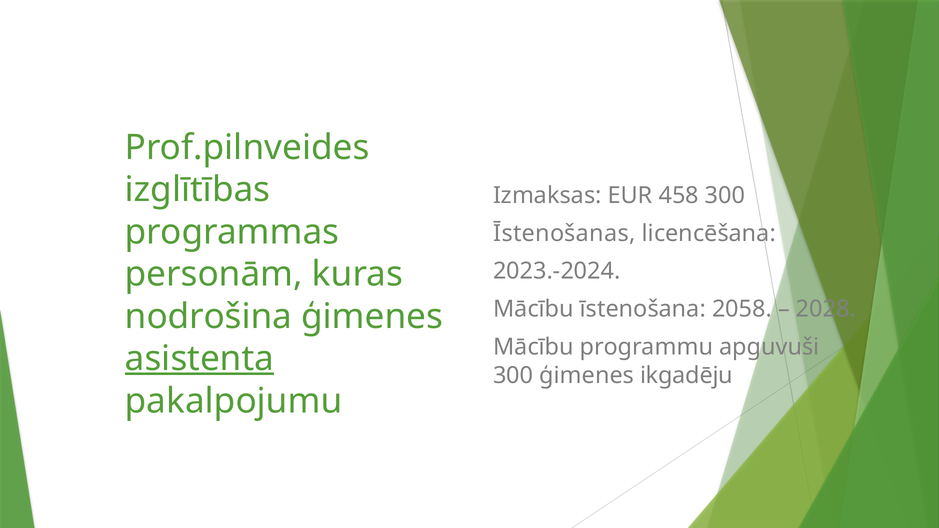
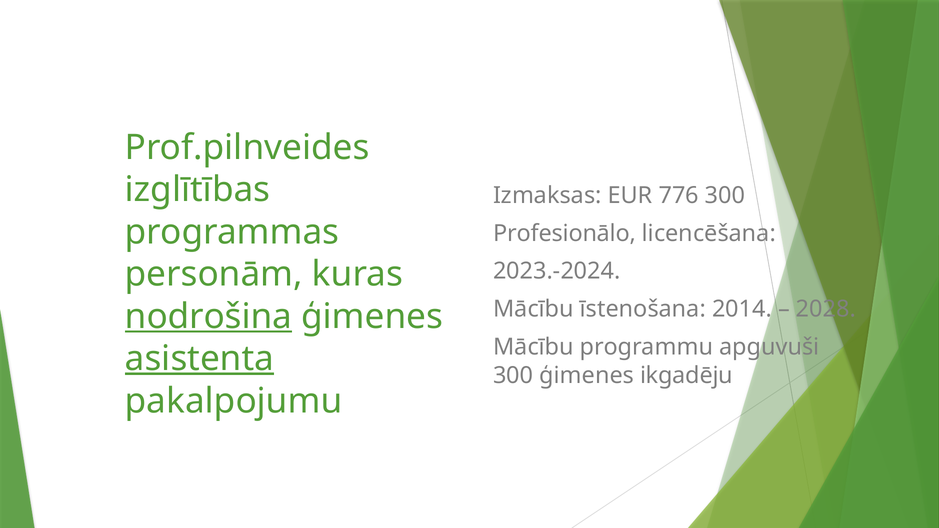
458: 458 -> 776
Īstenošanas: Īstenošanas -> Profesionālo
2058: 2058 -> 2014
nodrošina underline: none -> present
